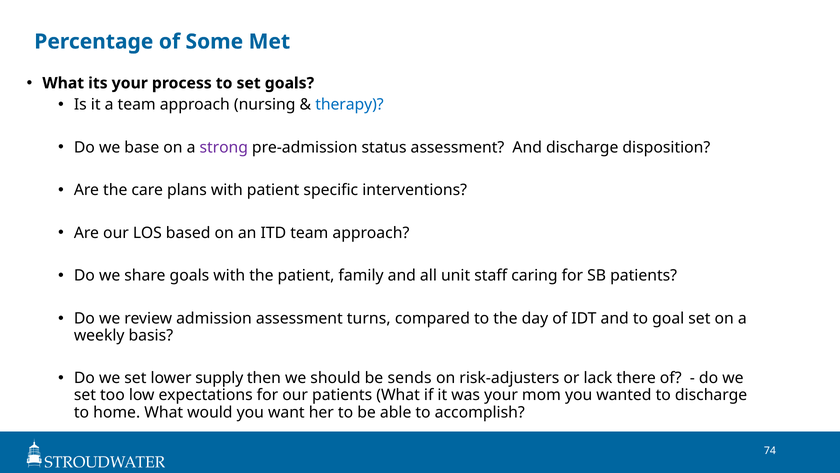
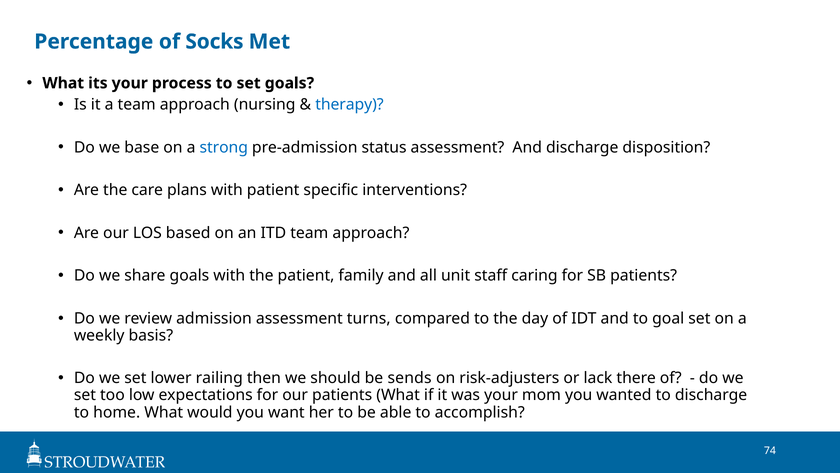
Some: Some -> Socks
strong colour: purple -> blue
supply: supply -> railing
